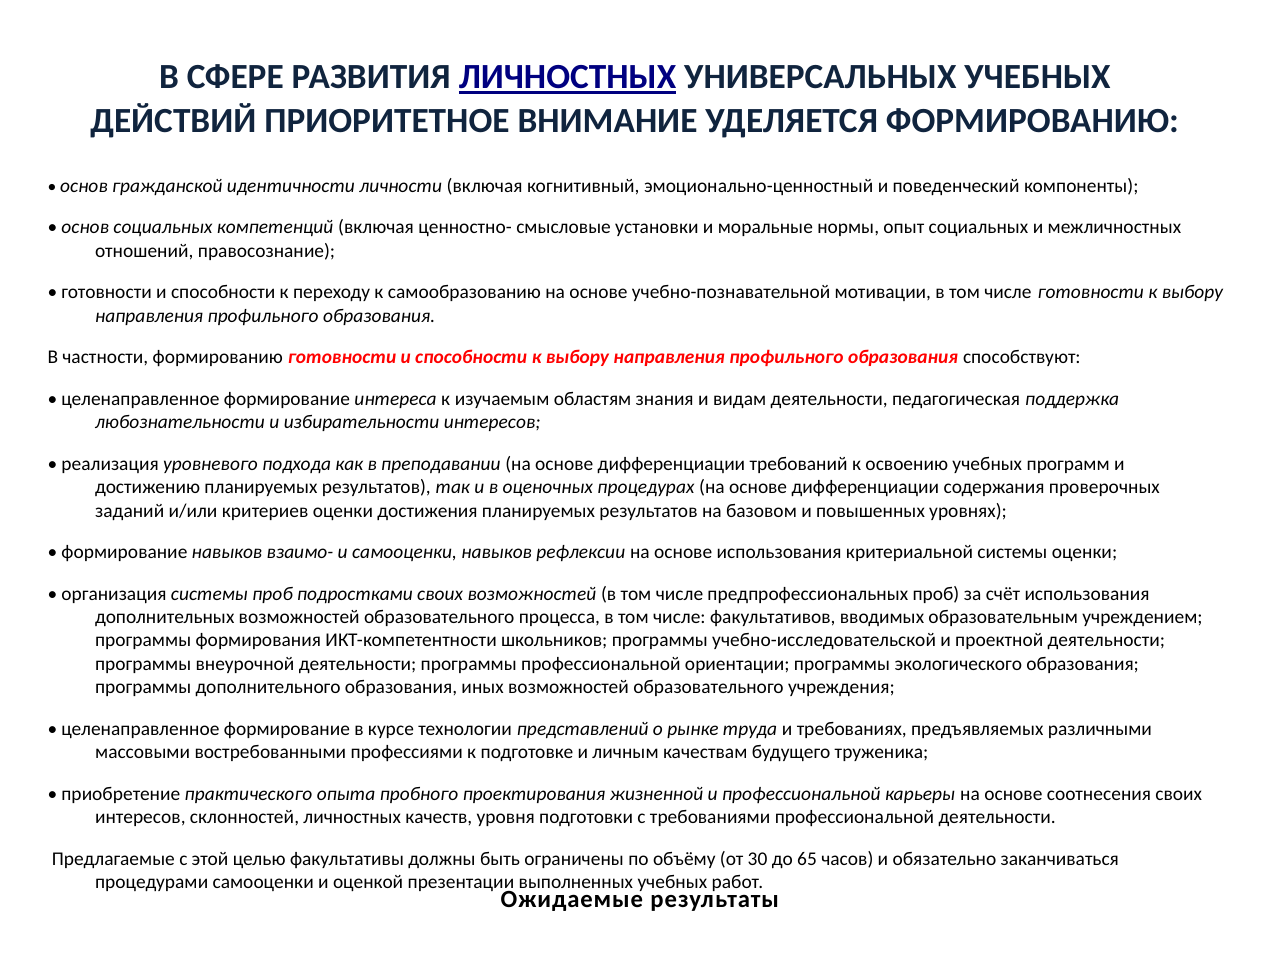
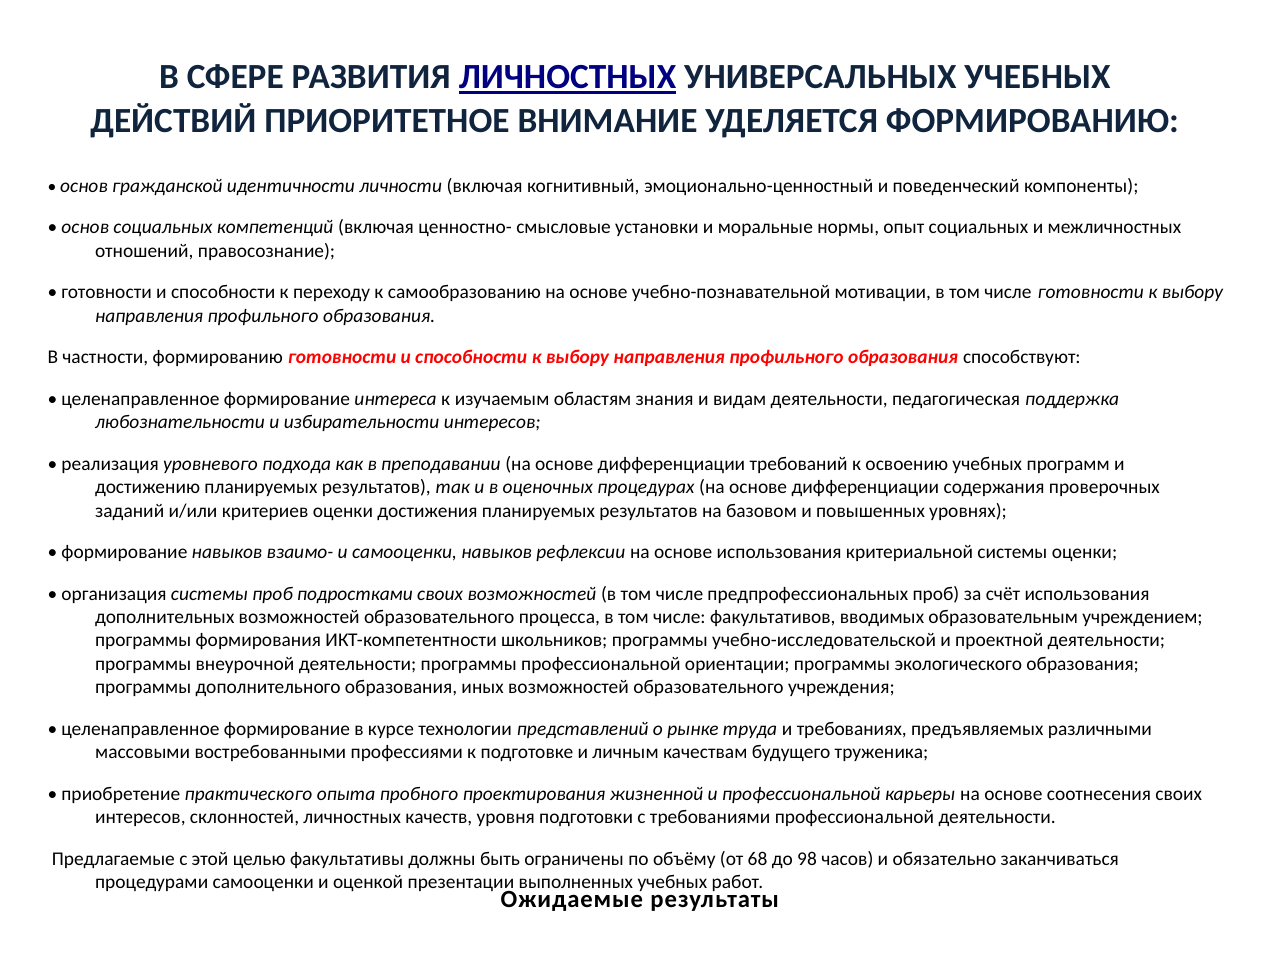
30: 30 -> 68
65: 65 -> 98
